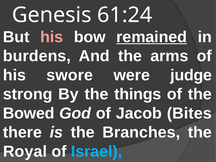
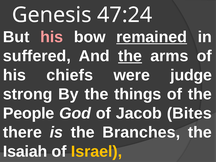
61:24: 61:24 -> 47:24
burdens: burdens -> suffered
the at (130, 56) underline: none -> present
swore: swore -> chiefs
Bowed: Bowed -> People
Royal: Royal -> Isaiah
Israel colour: light blue -> yellow
